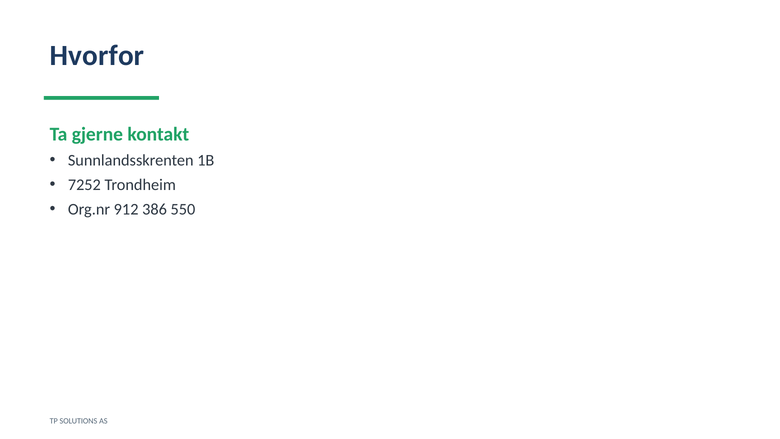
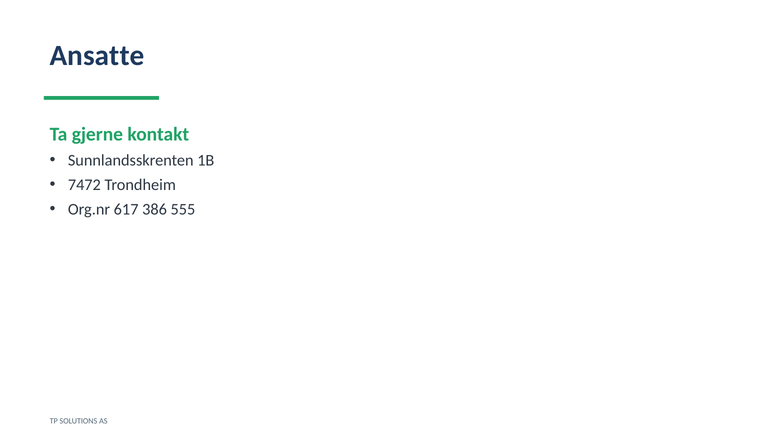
Hvorfor: Hvorfor -> Ansatte
7252: 7252 -> 7472
912: 912 -> 617
550: 550 -> 555
